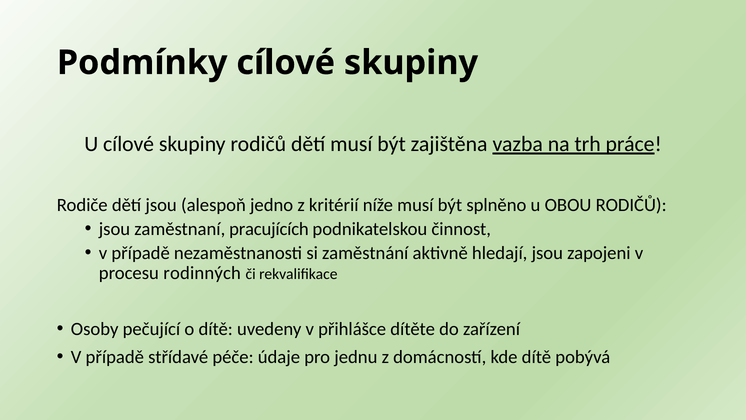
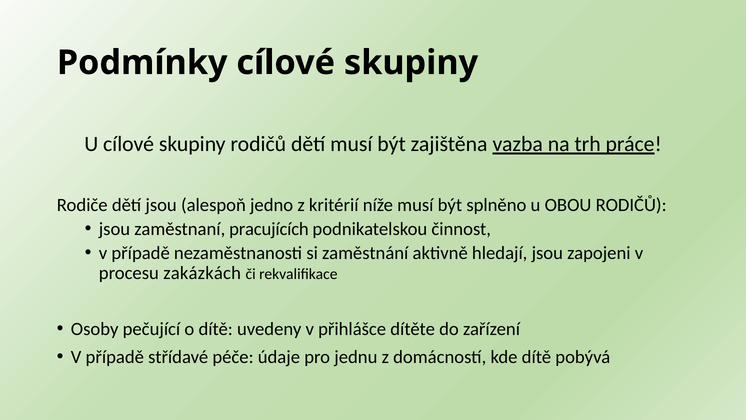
rodinných: rodinných -> zakázkách
